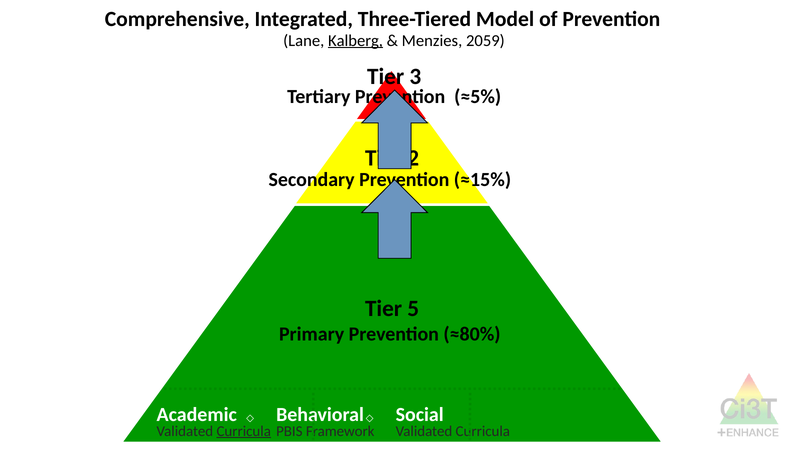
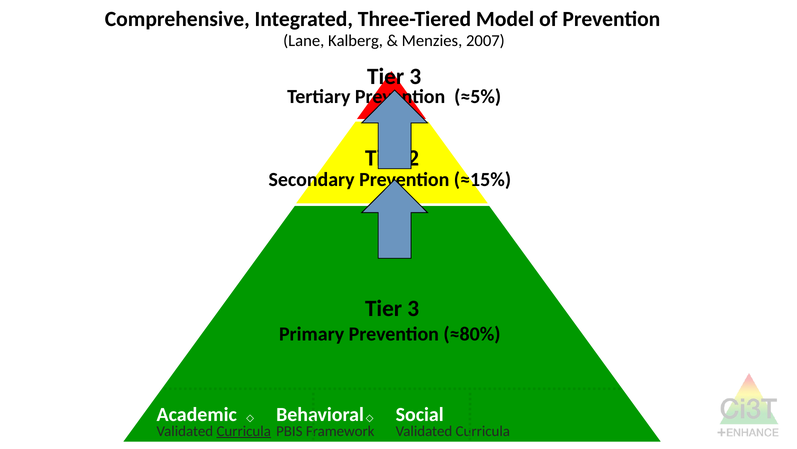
Kalberg underline: present -> none
2059: 2059 -> 2007
5 at (413, 308): 5 -> 3
